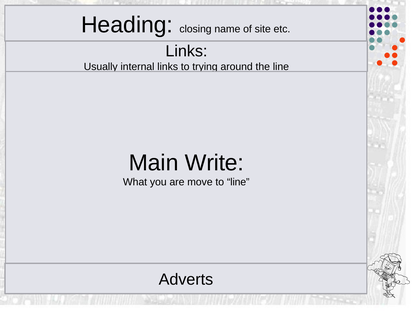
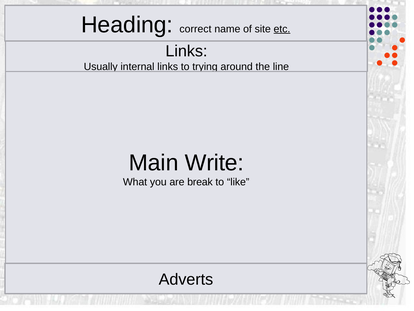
closing: closing -> correct
etc underline: none -> present
move: move -> break
to line: line -> like
